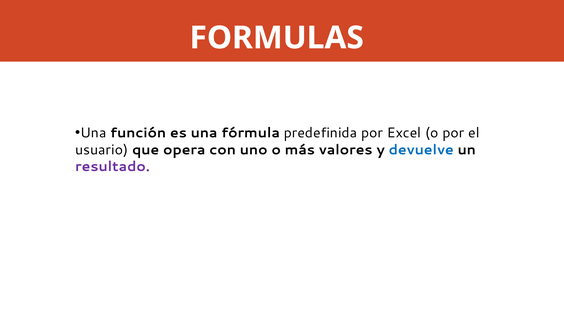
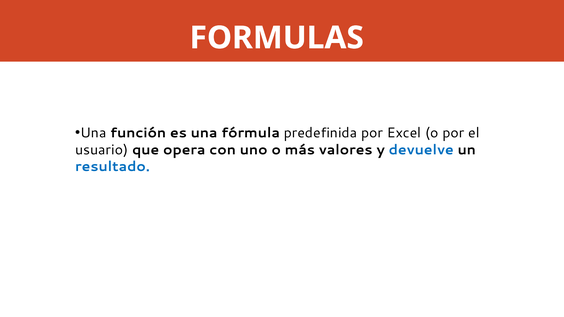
resultado colour: purple -> blue
